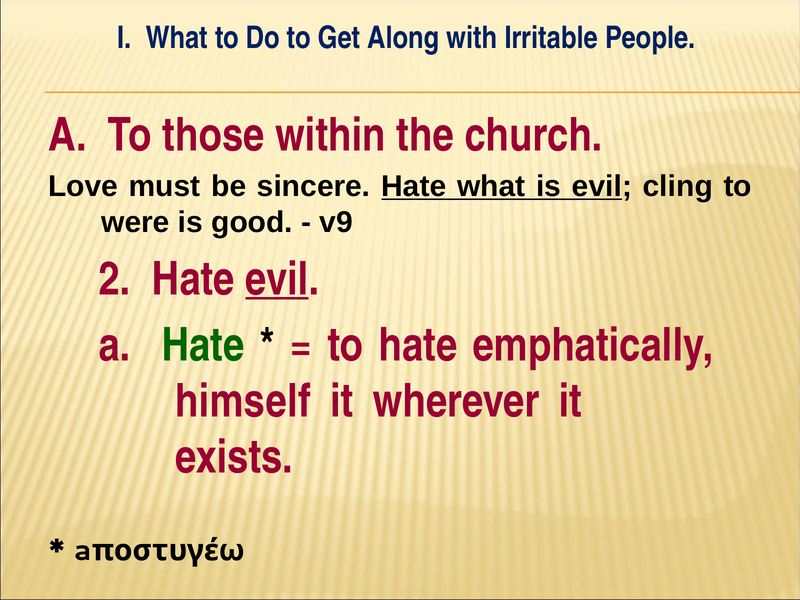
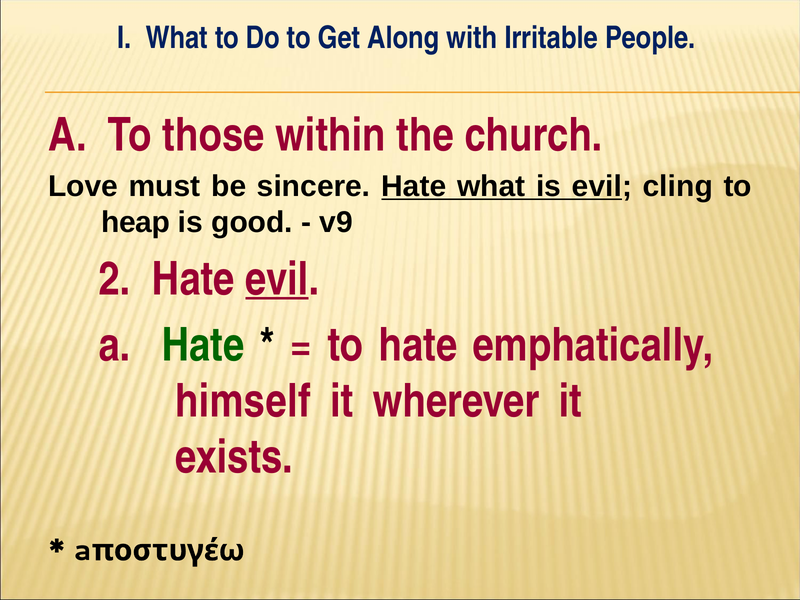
were: were -> heap
